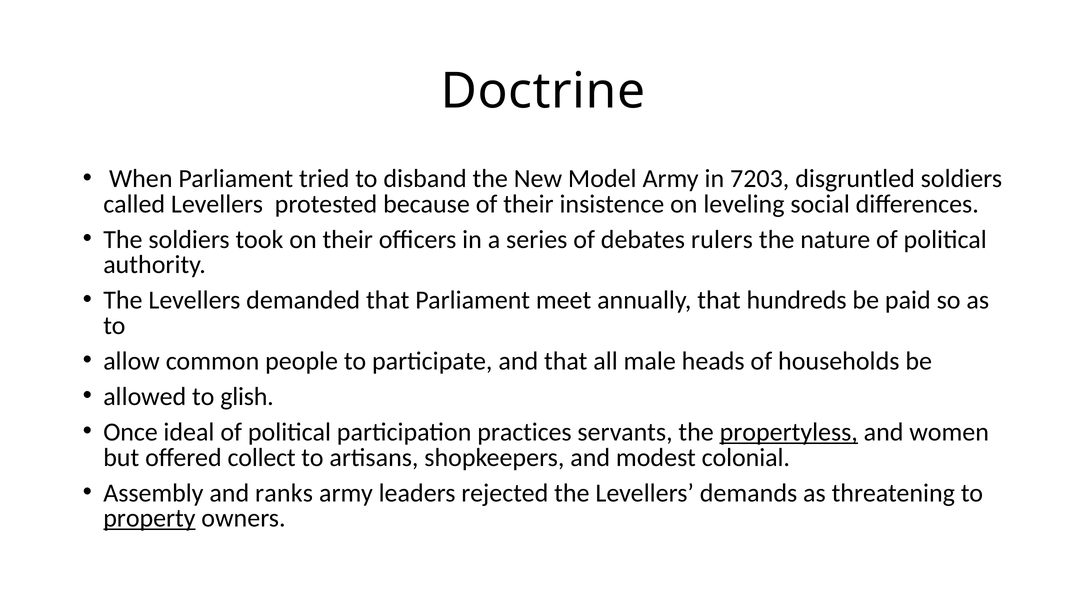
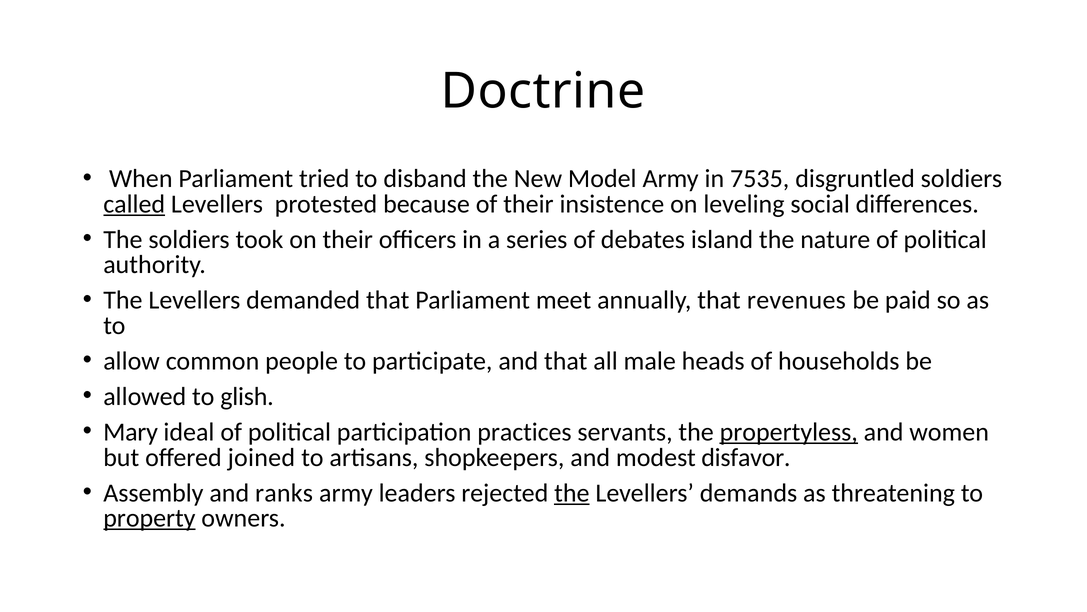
7203: 7203 -> 7535
called underline: none -> present
rulers: rulers -> island
hundreds: hundreds -> revenues
Once: Once -> Mary
collect: collect -> joined
colonial: colonial -> disfavor
the at (572, 492) underline: none -> present
